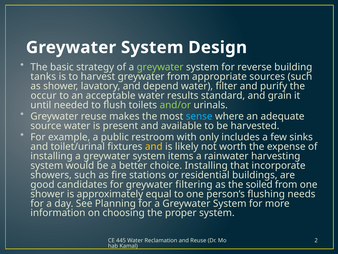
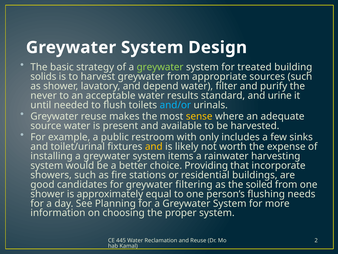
reverse: reverse -> treated
tanks: tanks -> solids
occur: occur -> never
grain: grain -> urine
and/or colour: light green -> light blue
sense colour: light blue -> yellow
choice Installing: Installing -> Providing
